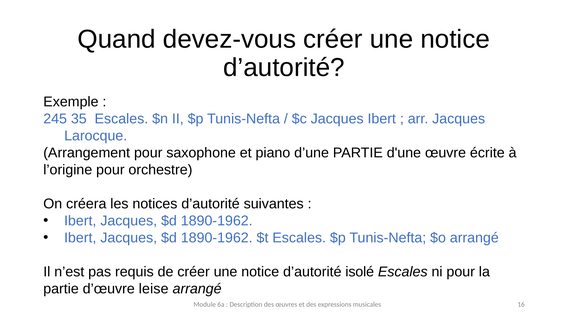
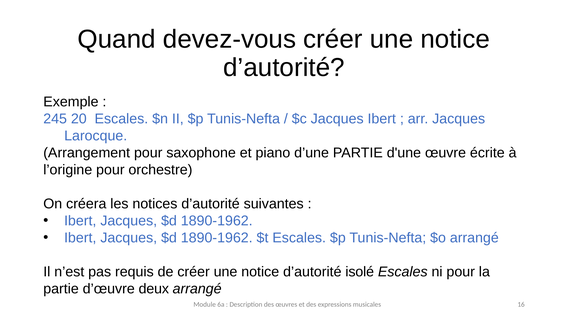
35: 35 -> 20
leise: leise -> deux
